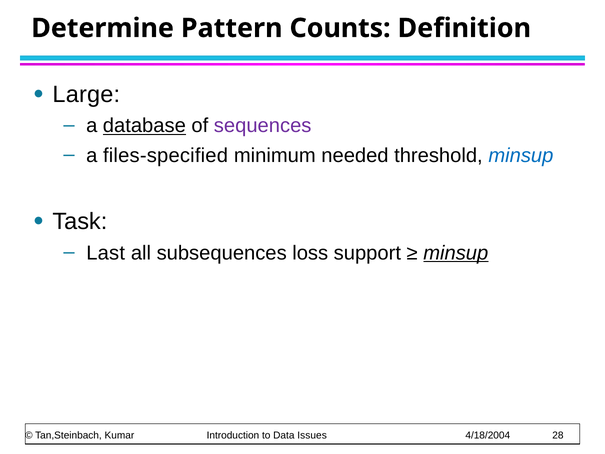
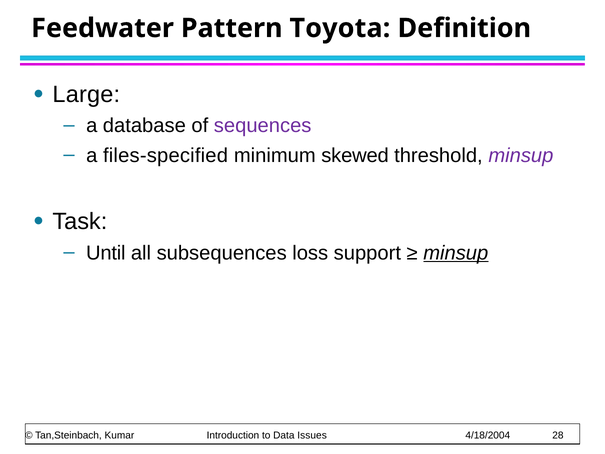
Determine: Determine -> Feedwater
Counts: Counts -> Toyota
database underline: present -> none
needed: needed -> skewed
minsup at (521, 155) colour: blue -> purple
Last: Last -> Until
